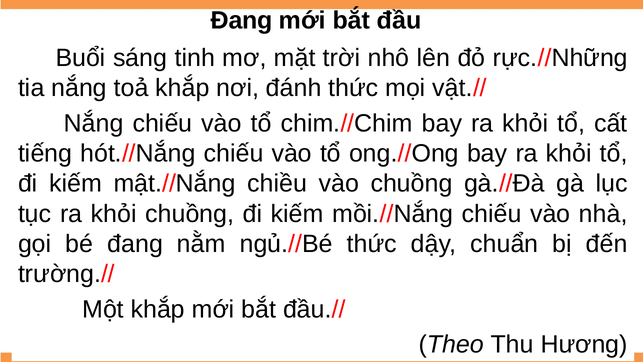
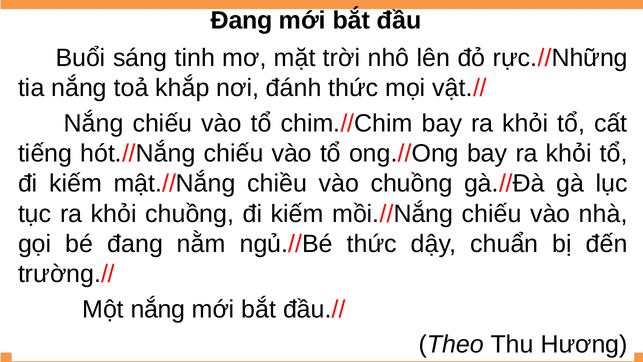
Một khắp: khắp -> nắng
